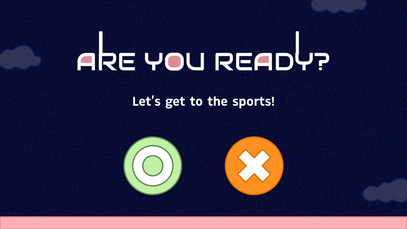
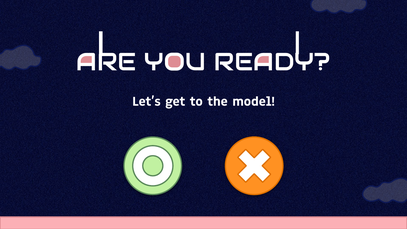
sports: sports -> model
